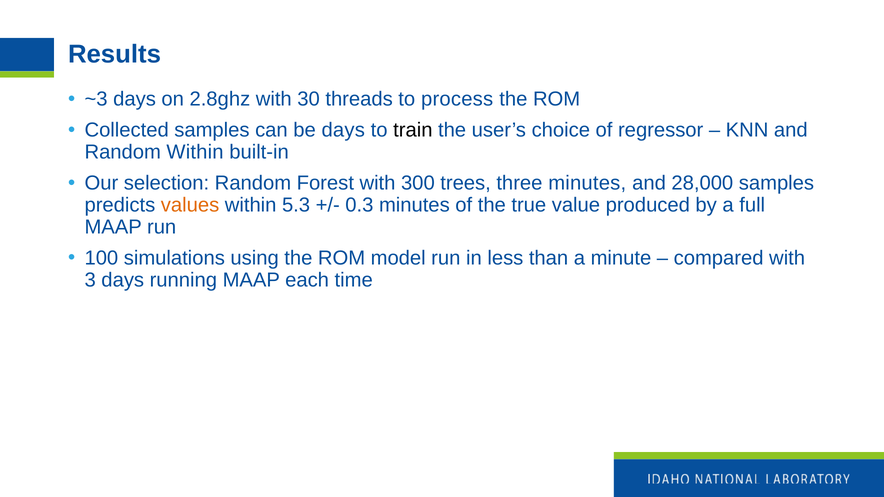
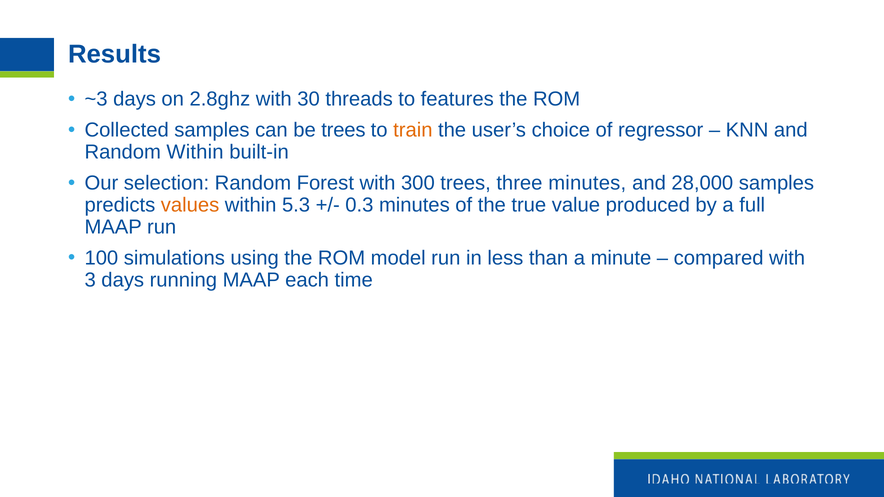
process: process -> features
be days: days -> trees
train colour: black -> orange
